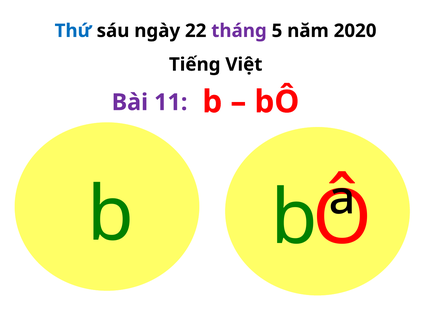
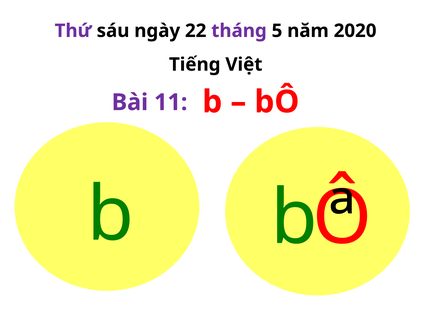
Thứ colour: blue -> purple
